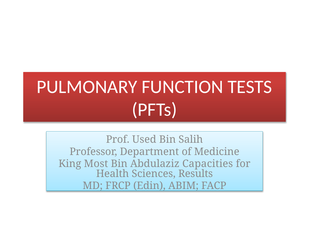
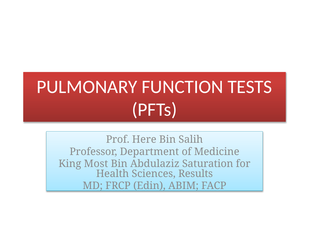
Used: Used -> Here
Capacities: Capacities -> Saturation
